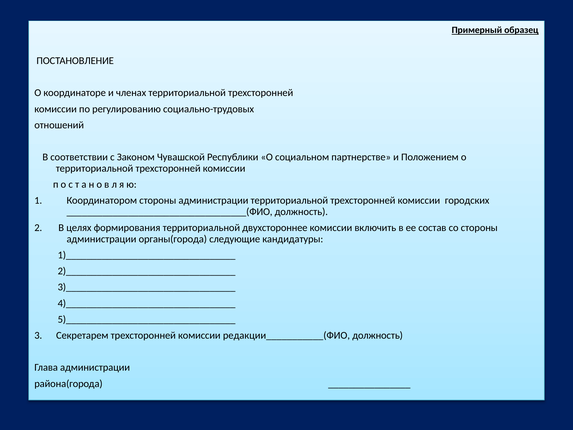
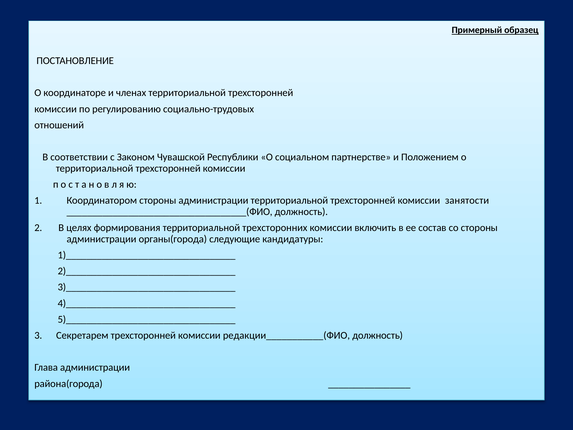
городских: городских -> занятости
двухстороннее: двухстороннее -> трехсторонних
